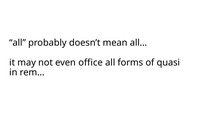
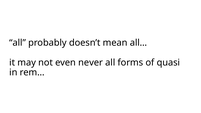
office: office -> never
